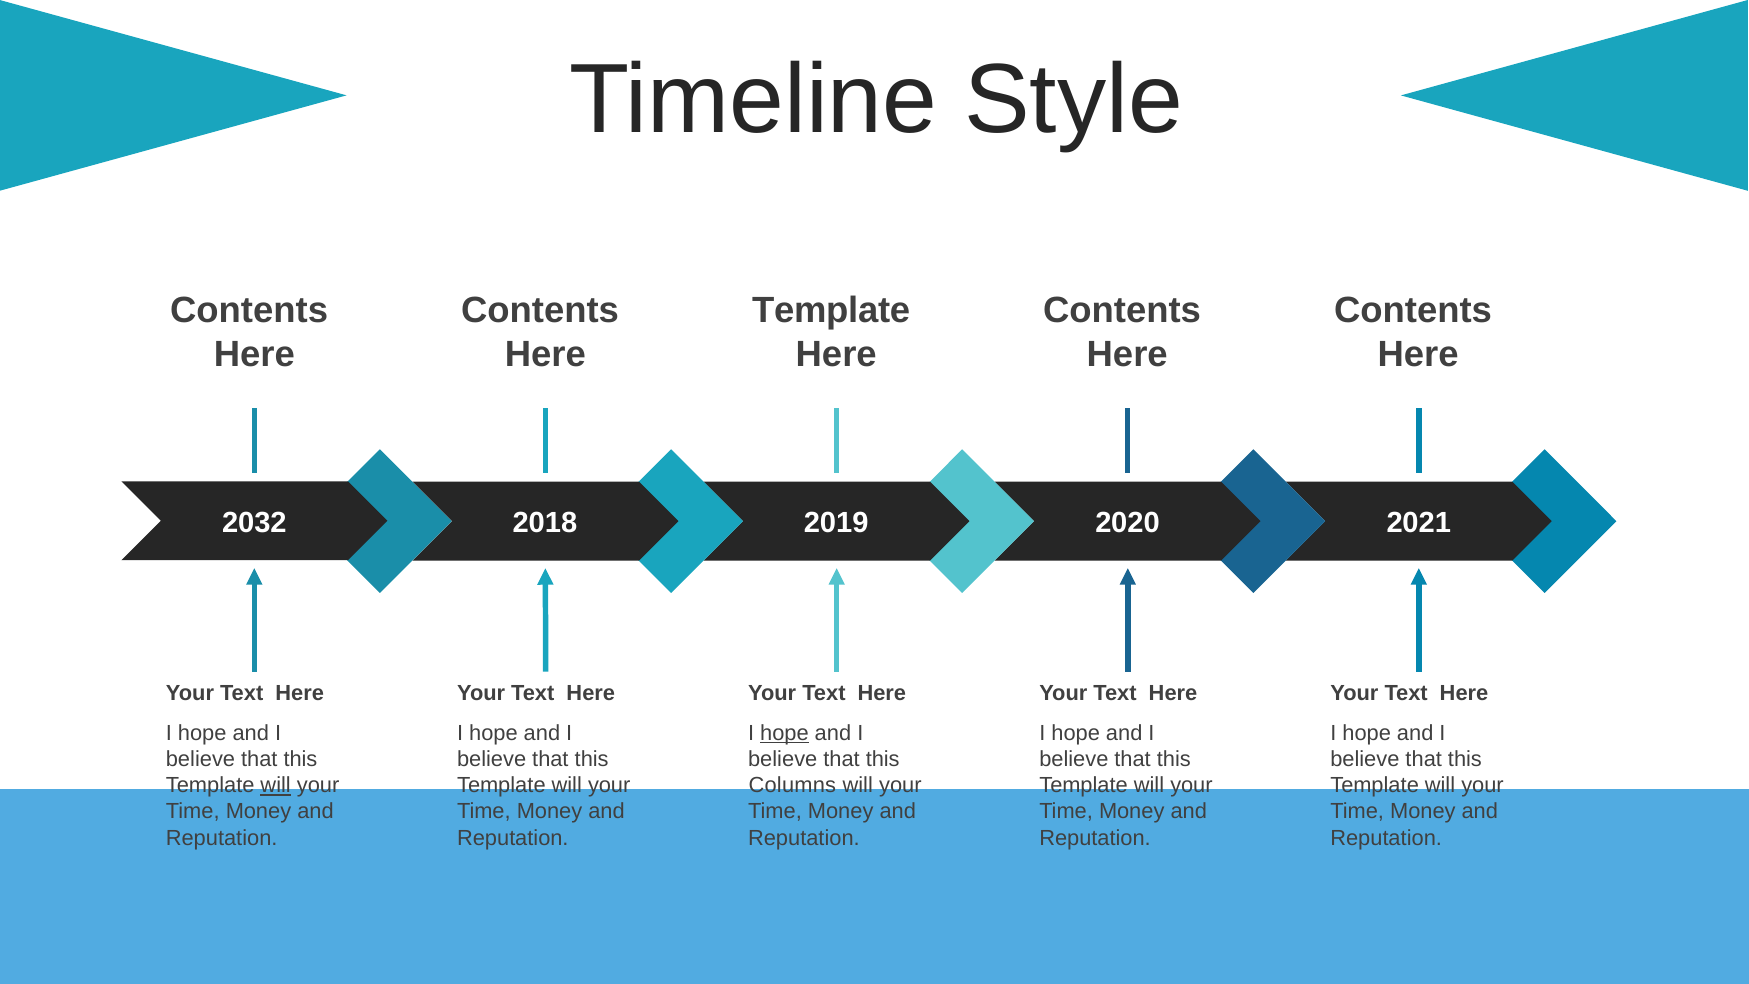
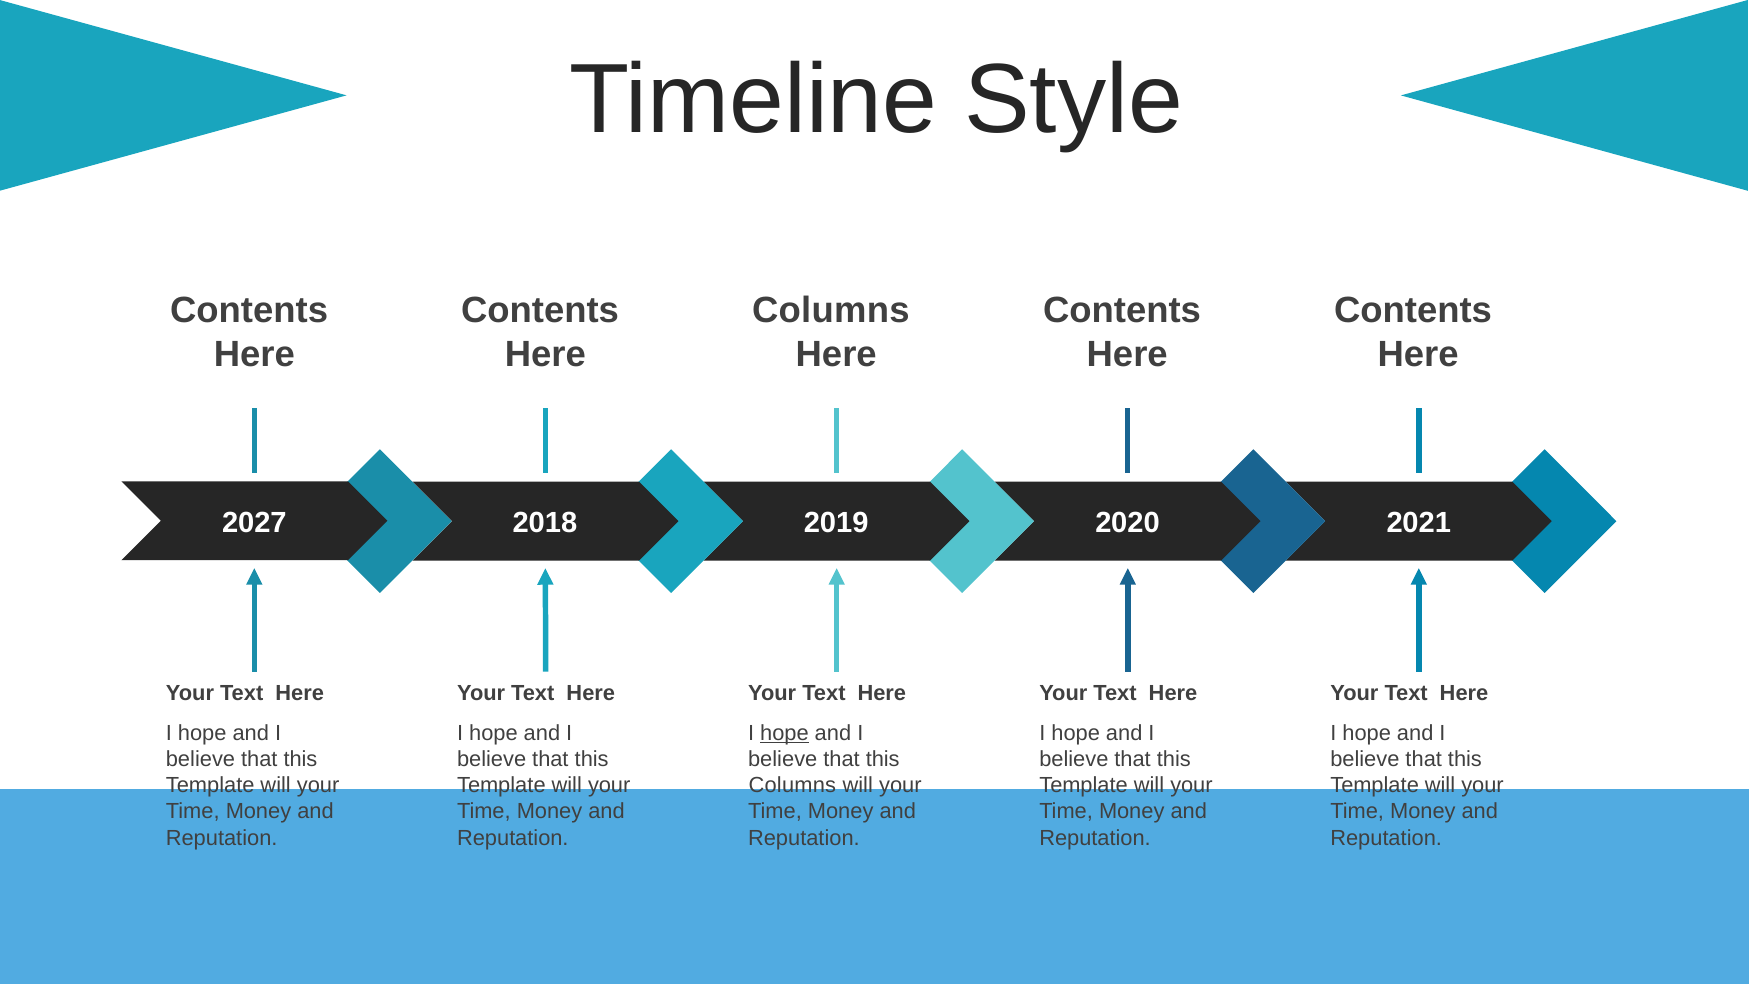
Template at (831, 310): Template -> Columns
2032: 2032 -> 2027
will at (276, 785) underline: present -> none
